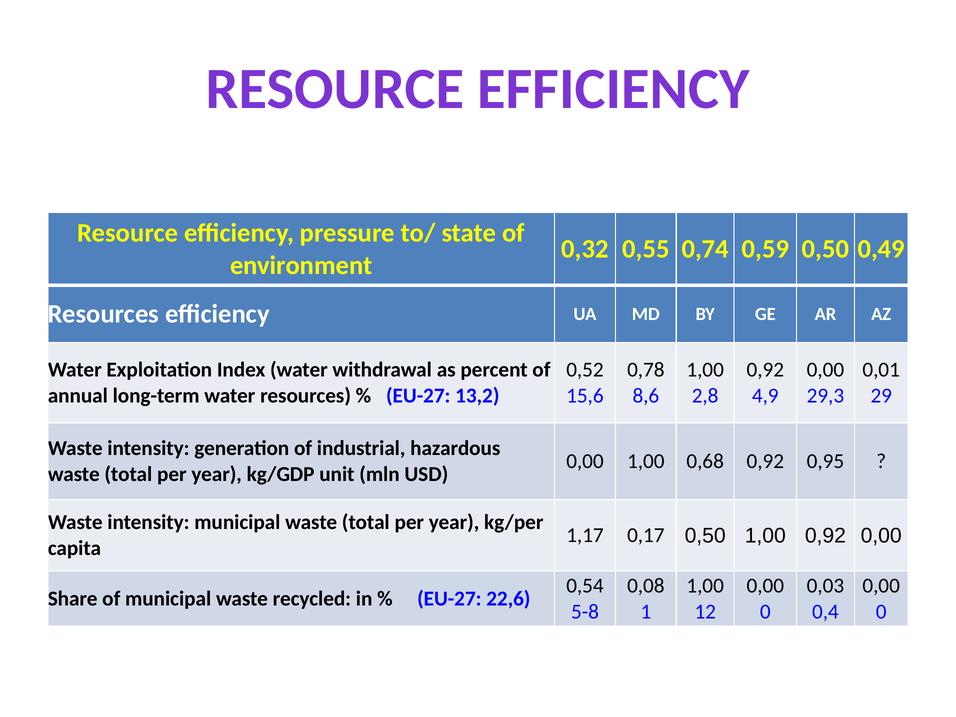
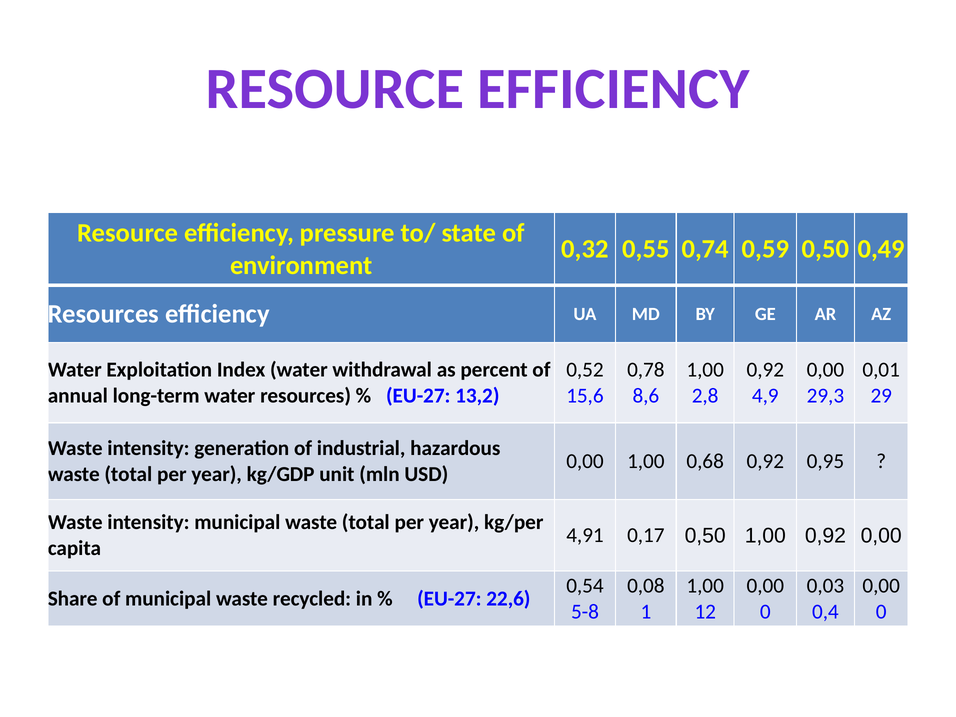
1,17: 1,17 -> 4,91
